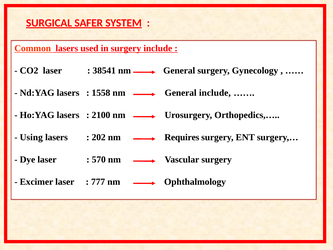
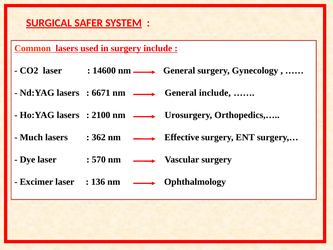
38541: 38541 -> 14600
1558: 1558 -> 6671
Using: Using -> Much
202: 202 -> 362
Requires: Requires -> Effective
777: 777 -> 136
